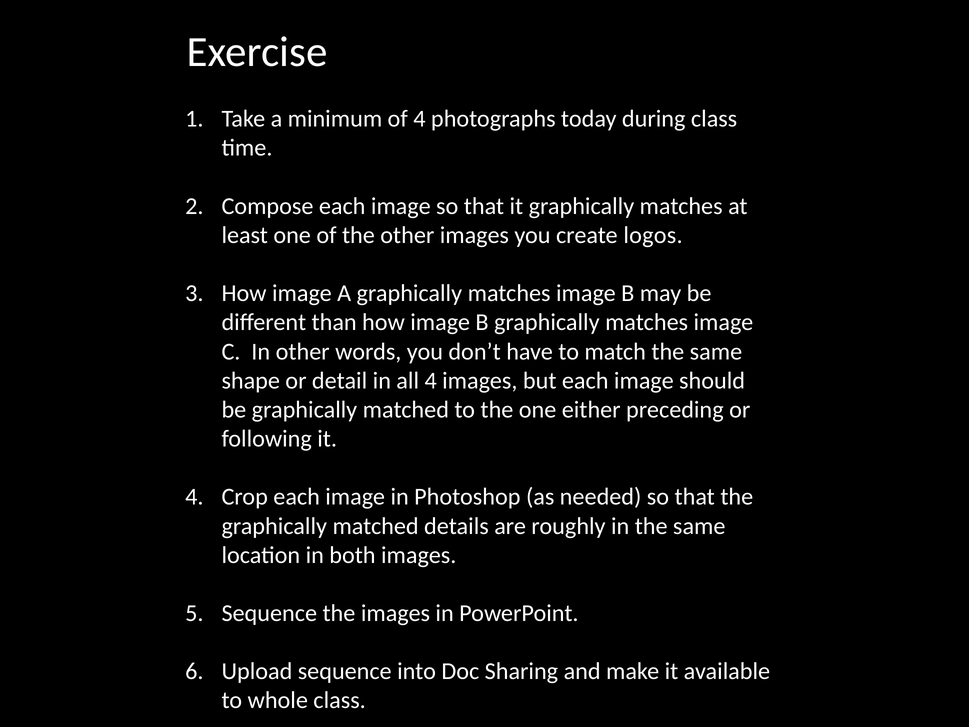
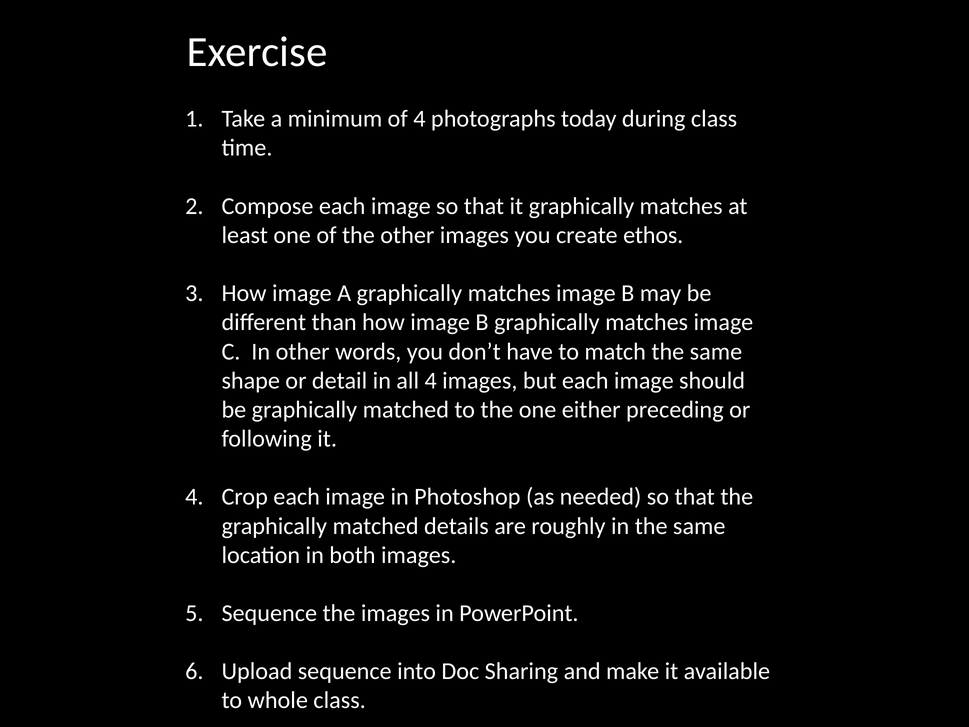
logos: logos -> ethos
